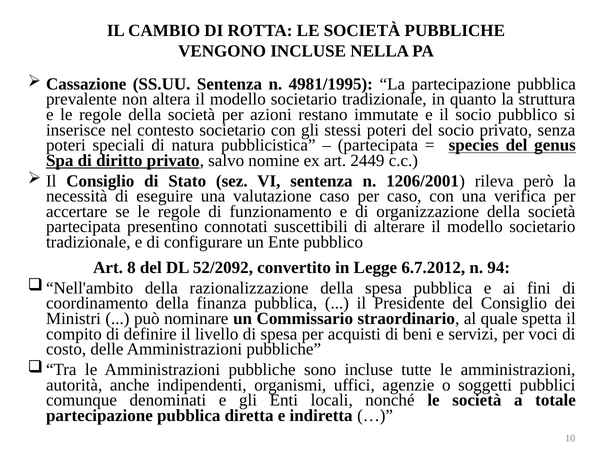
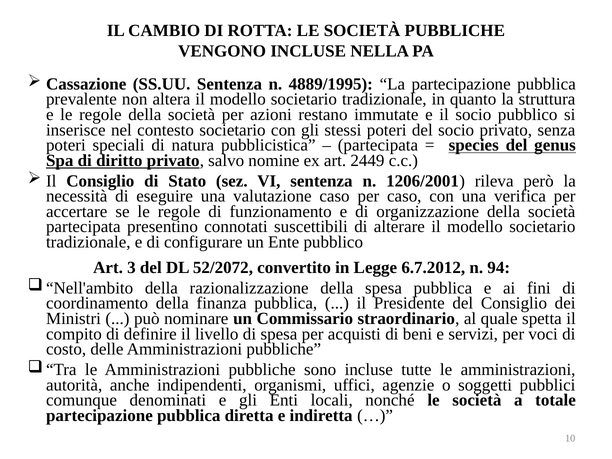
4981/1995: 4981/1995 -> 4889/1995
8: 8 -> 3
52/2092: 52/2092 -> 52/2072
